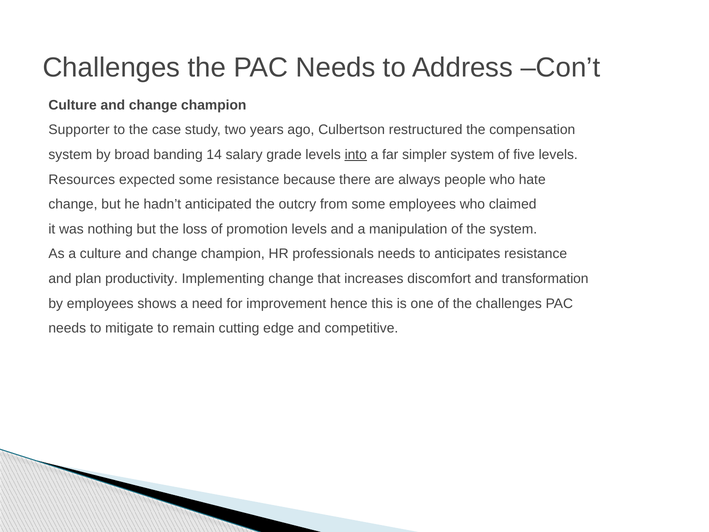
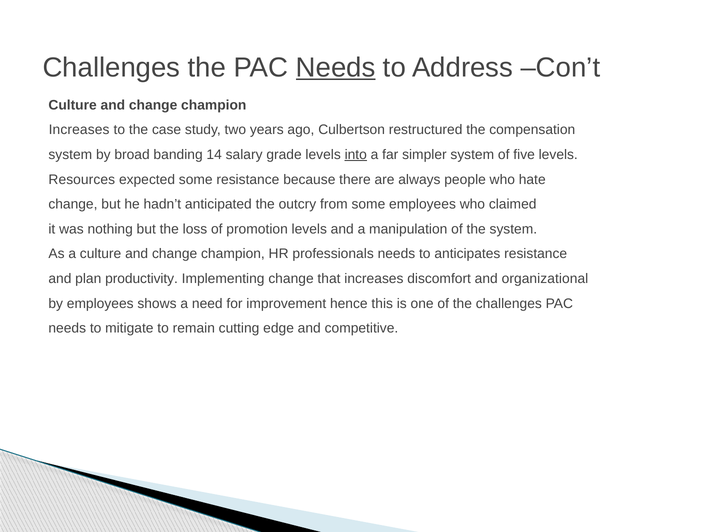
Needs at (336, 68) underline: none -> present
Supporter at (79, 130): Supporter -> Increases
transformation: transformation -> organizational
